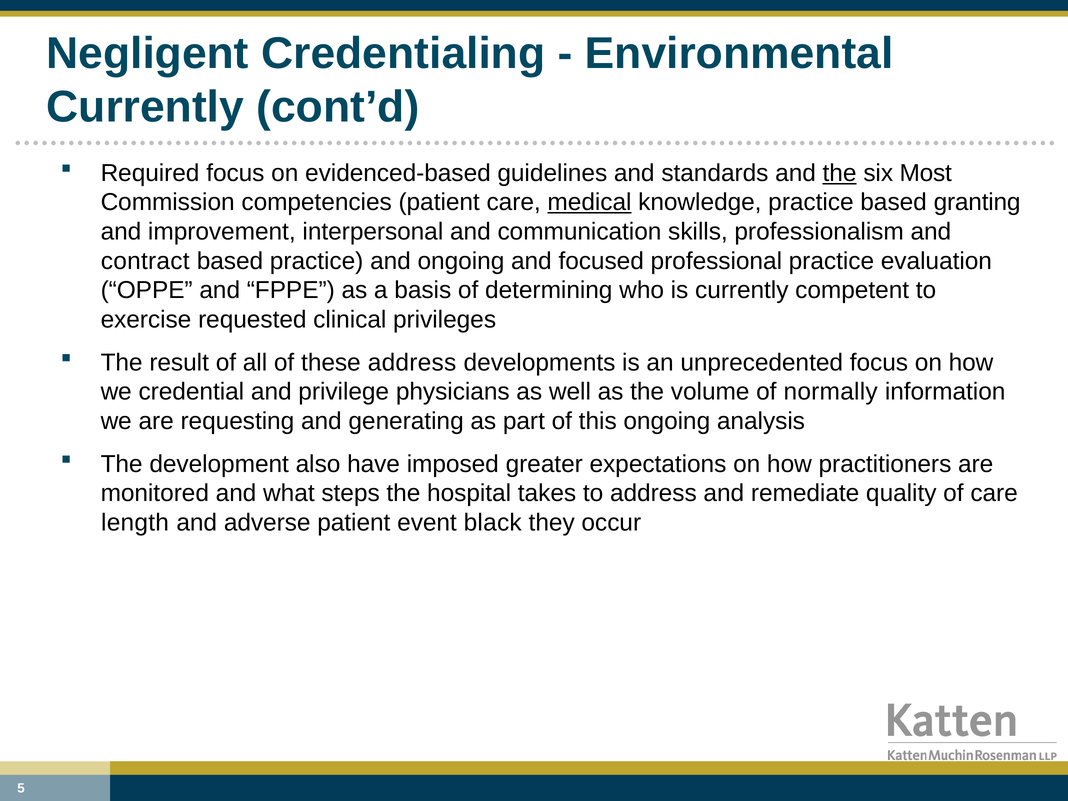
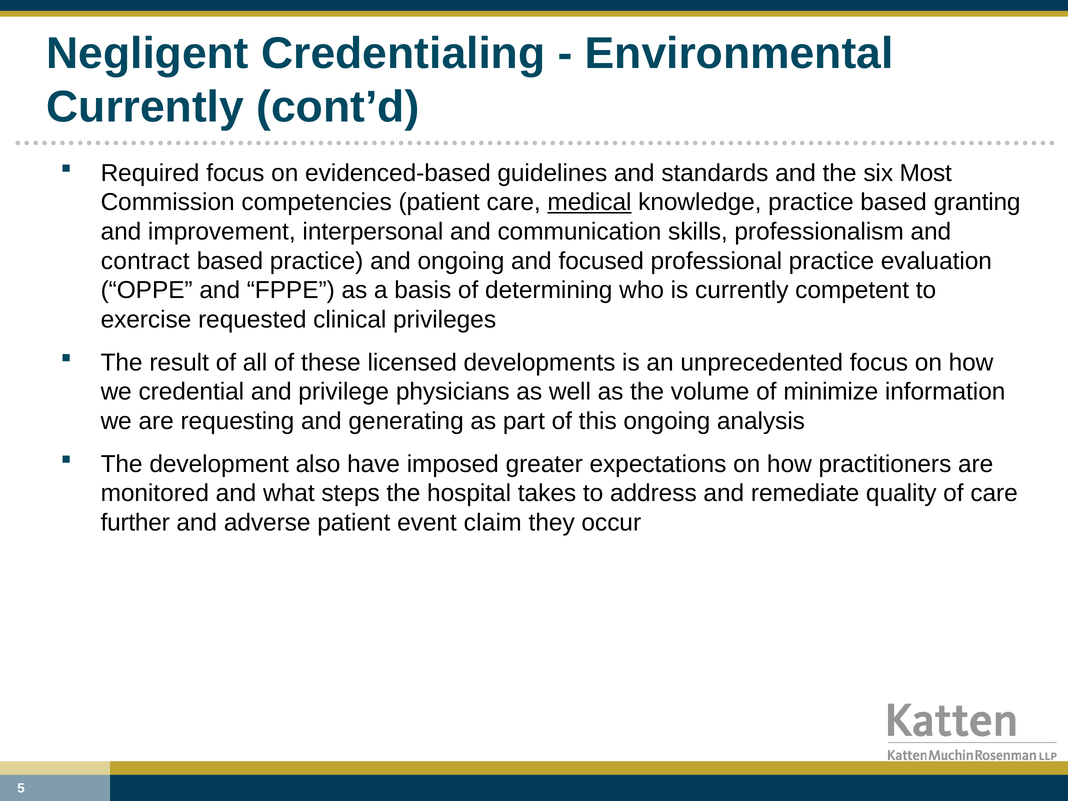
the at (840, 173) underline: present -> none
these address: address -> licensed
normally: normally -> minimize
length: length -> further
black: black -> claim
